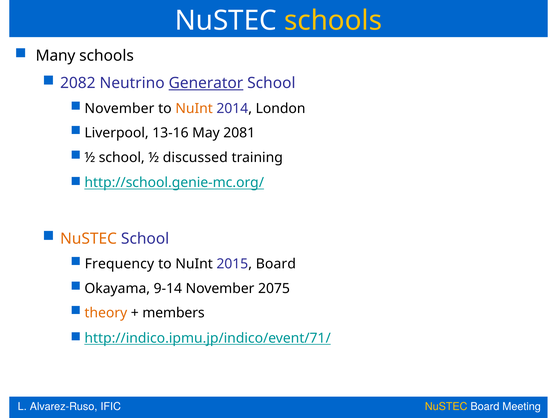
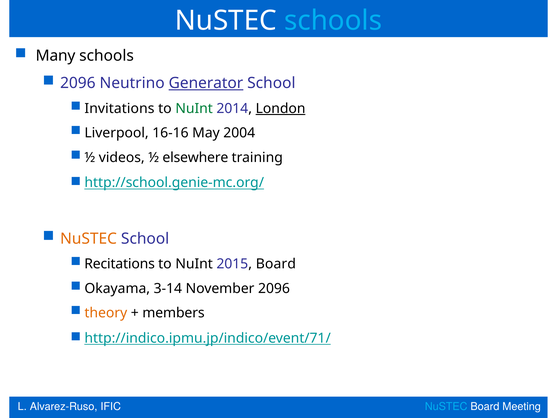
schools at (333, 21) colour: yellow -> light blue
2082 at (78, 83): 2082 -> 2096
November at (119, 108): November -> Invitations
NuInt at (194, 108) colour: orange -> green
London underline: none -> present
13-16: 13-16 -> 16-16
2081: 2081 -> 2004
½ school: school -> videos
discussed: discussed -> elsewhere
Frequency: Frequency -> Recitations
9-14: 9-14 -> 3-14
November 2075: 2075 -> 2096
NuSTEC at (446, 406) colour: yellow -> light blue
